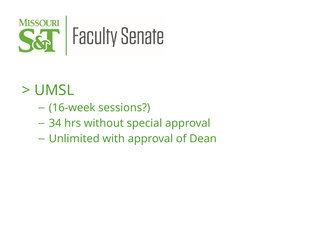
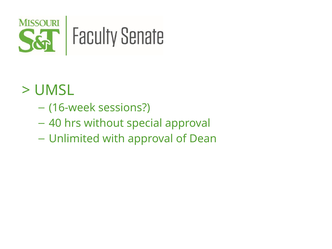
34: 34 -> 40
